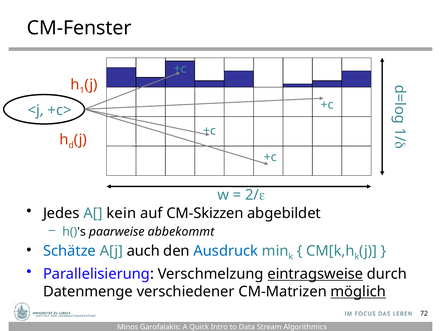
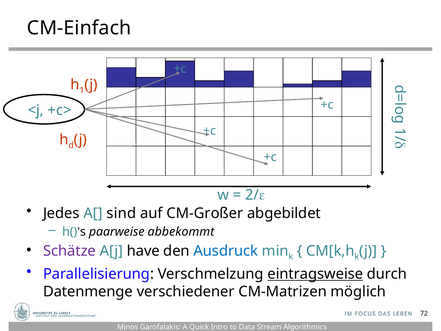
CM-Fenster: CM-Fenster -> CM-Einfach
kein: kein -> sind
CM-Skizzen: CM-Skizzen -> CM-Großer
Schätze colour: blue -> purple
auch: auch -> have
möglich underline: present -> none
